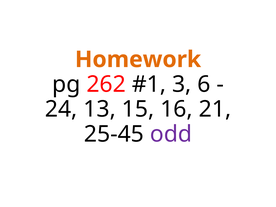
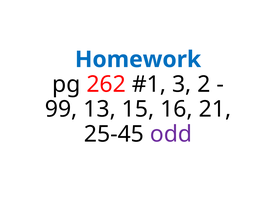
Homework colour: orange -> blue
6: 6 -> 2
24: 24 -> 99
